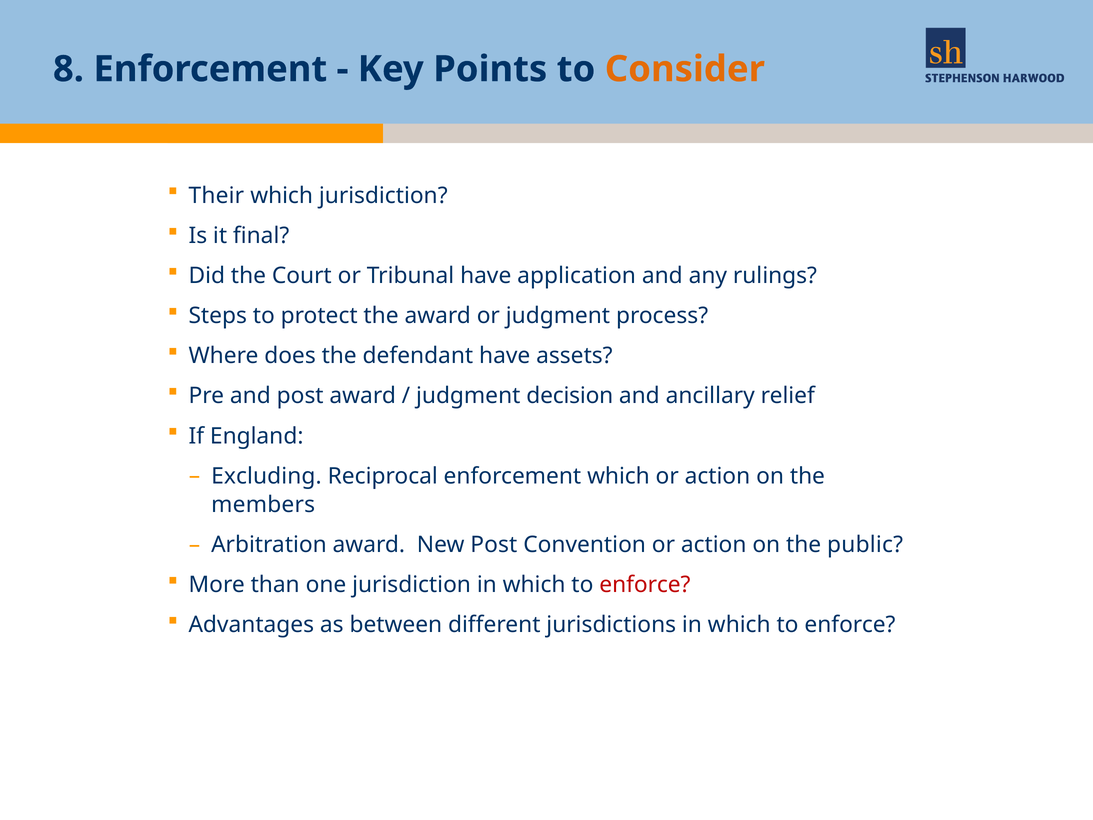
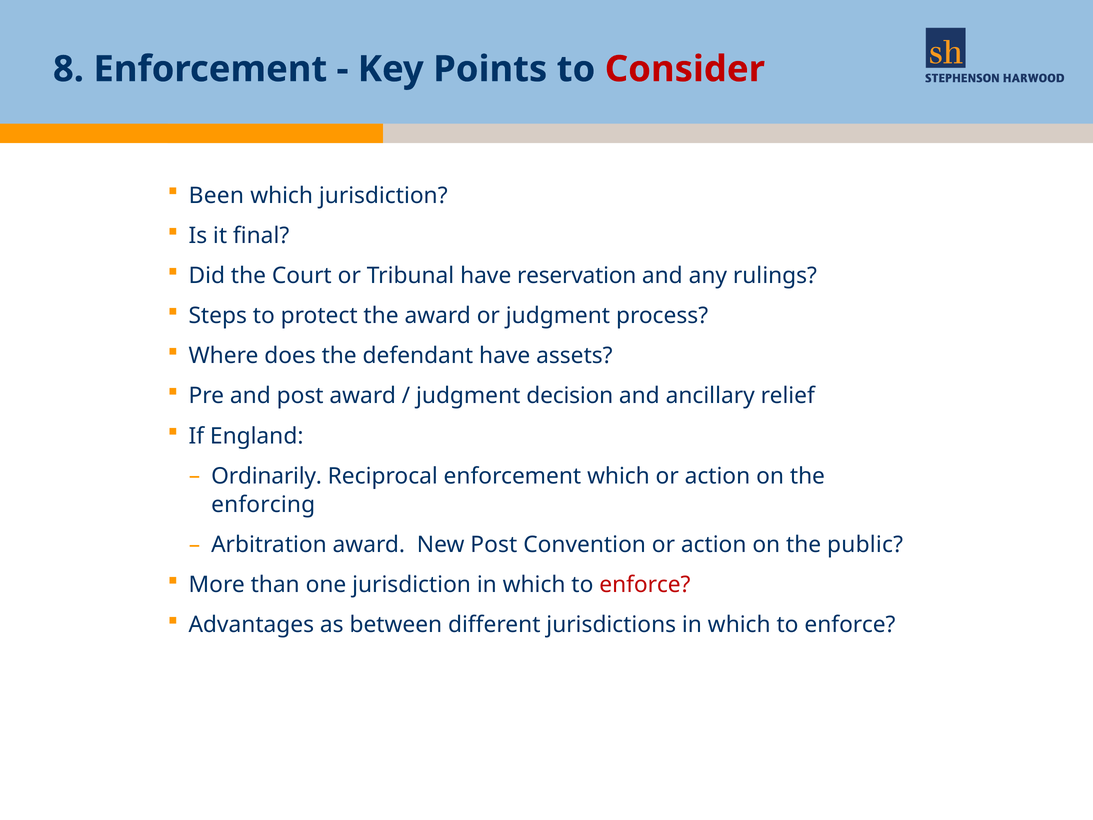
Consider colour: orange -> red
Their: Their -> Been
application: application -> reservation
Excluding: Excluding -> Ordinarily
members: members -> enforcing
